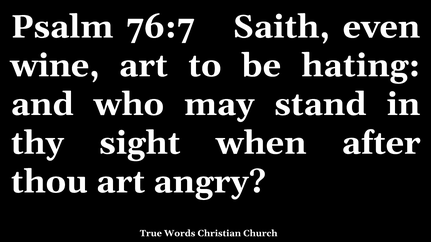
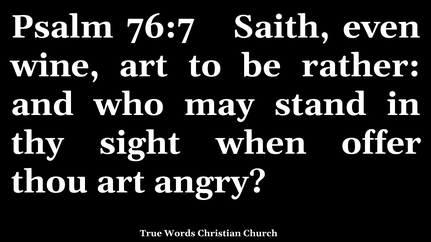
hating: hating -> rather
after: after -> offer
